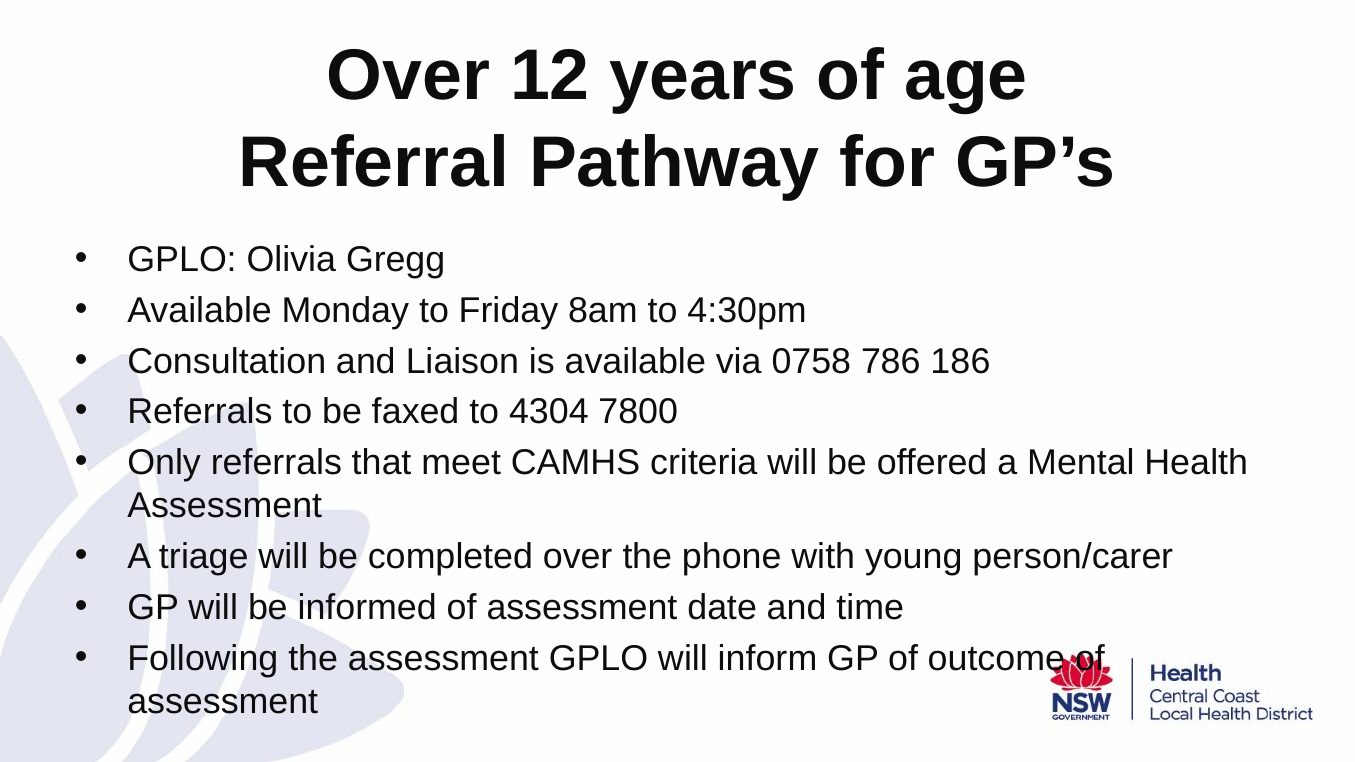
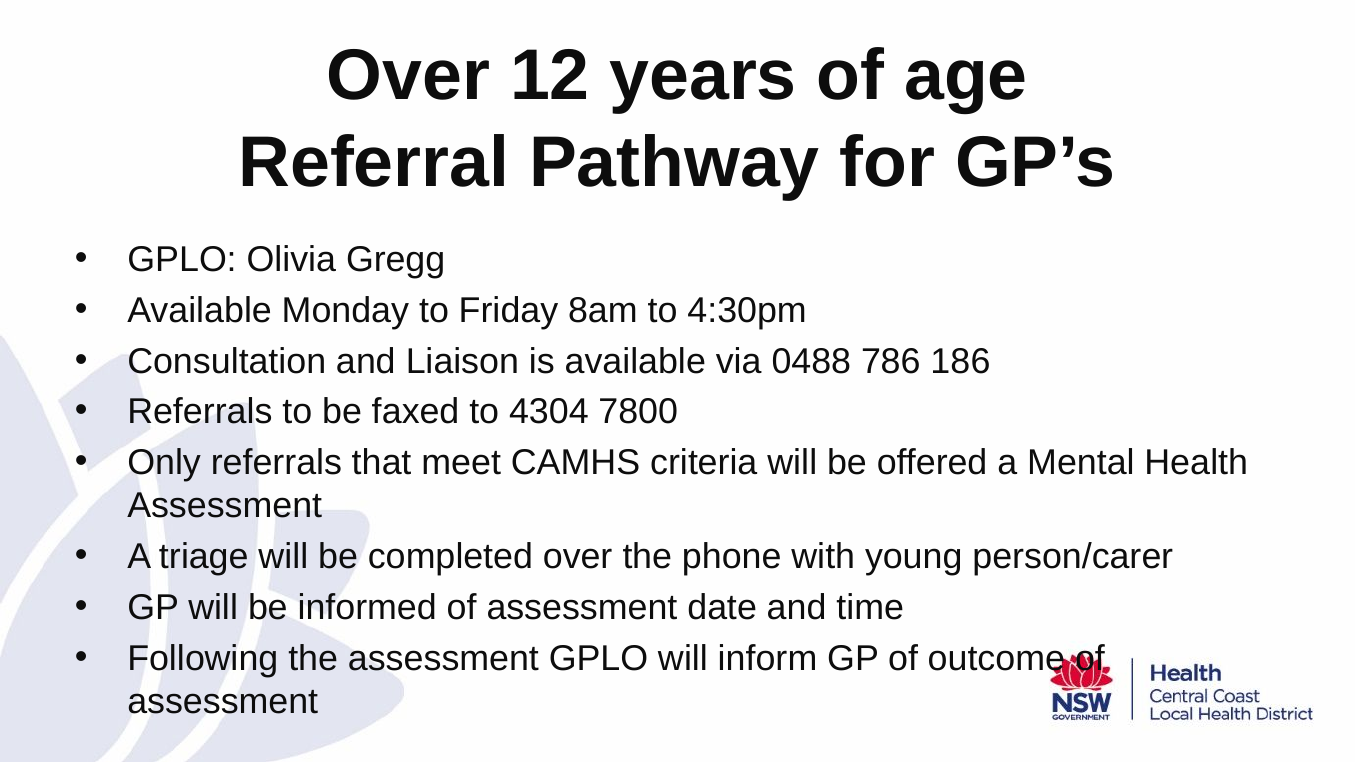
0758: 0758 -> 0488
